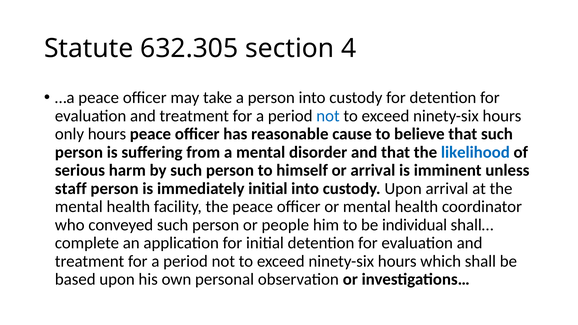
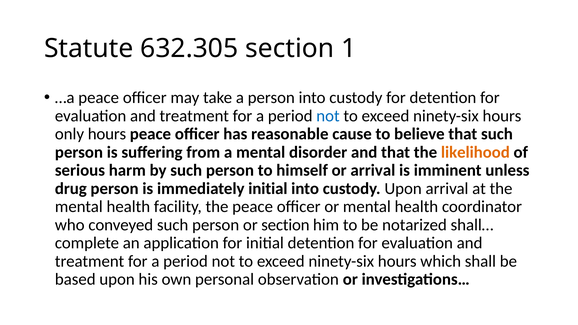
4: 4 -> 1
likelihood colour: blue -> orange
staff: staff -> drug
or people: people -> section
individual: individual -> notarized
